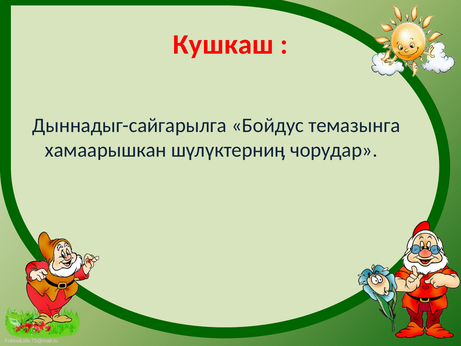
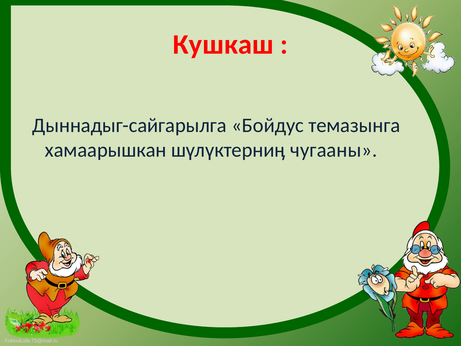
чорудар: чорудар -> чугааны
